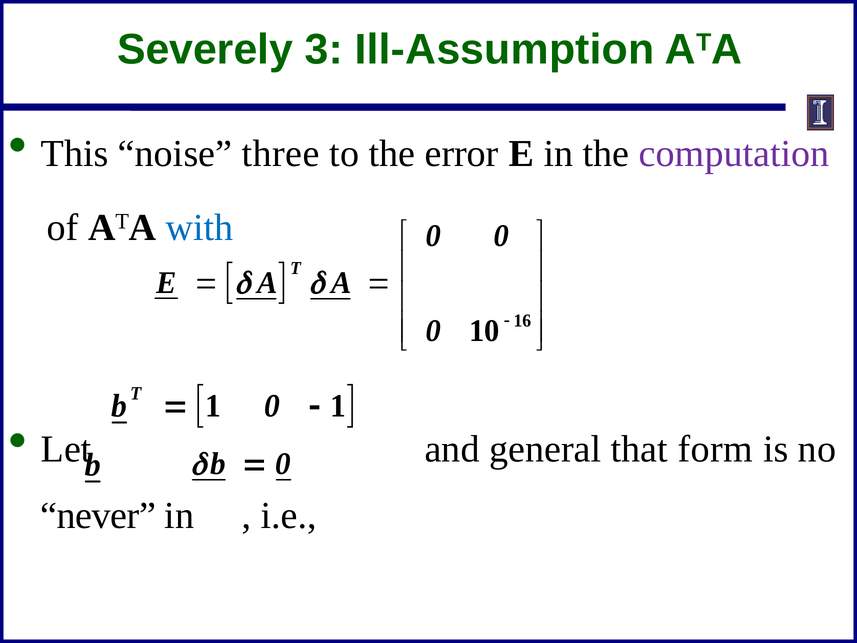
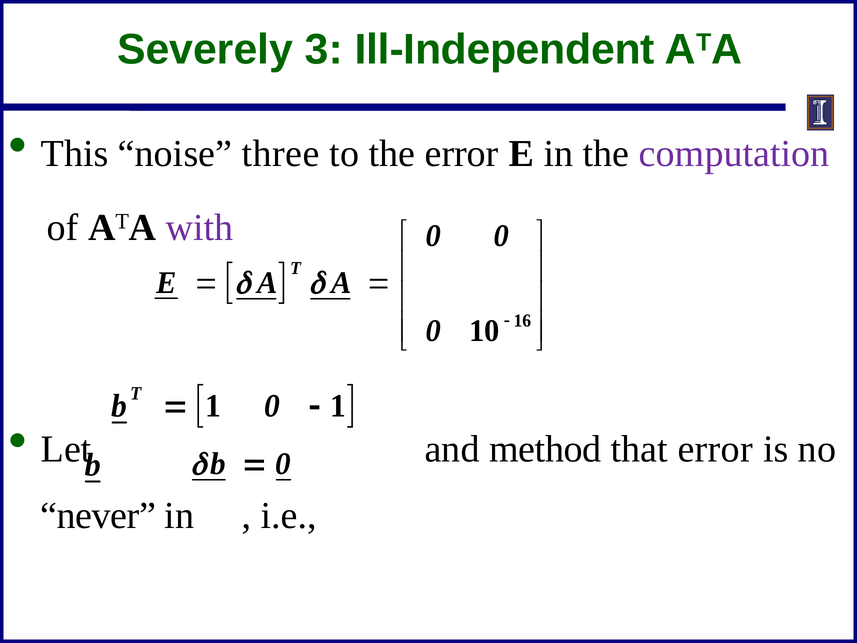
Ill-Assumption: Ill-Assumption -> Ill-Independent
with colour: blue -> purple
general: general -> method
that form: form -> error
